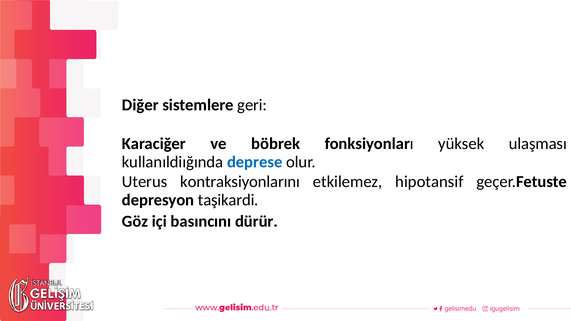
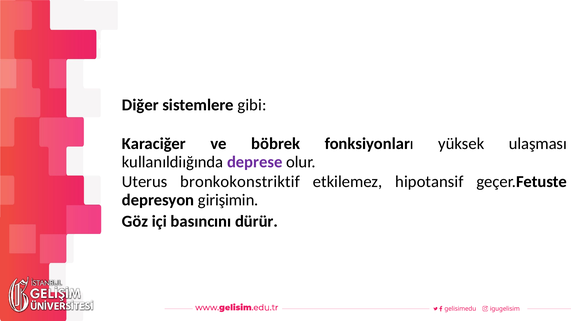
geri: geri -> gibi
deprese colour: blue -> purple
kontraksiyonlarını: kontraksiyonlarını -> bronkokonstriktif
taşikardi: taşikardi -> girişimin
